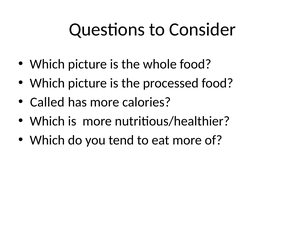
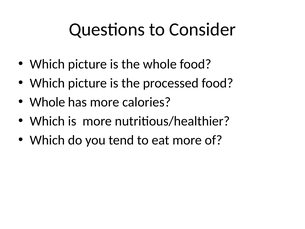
Called at (47, 102): Called -> Whole
